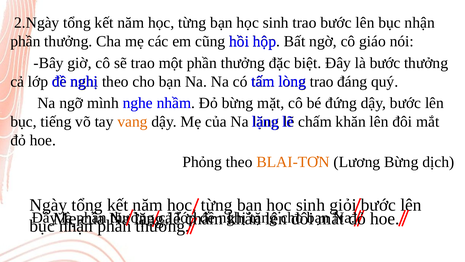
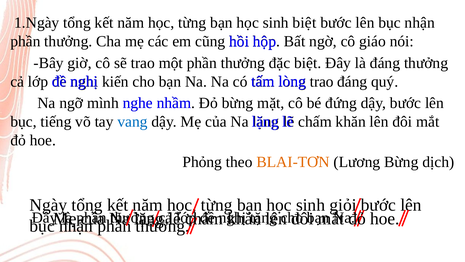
2.Ngày: 2.Ngày -> 1.Ngày
sinh trao: trao -> biệt
là bước: bước -> đáng
theo at (115, 81): theo -> kiến
vang colour: orange -> blue
